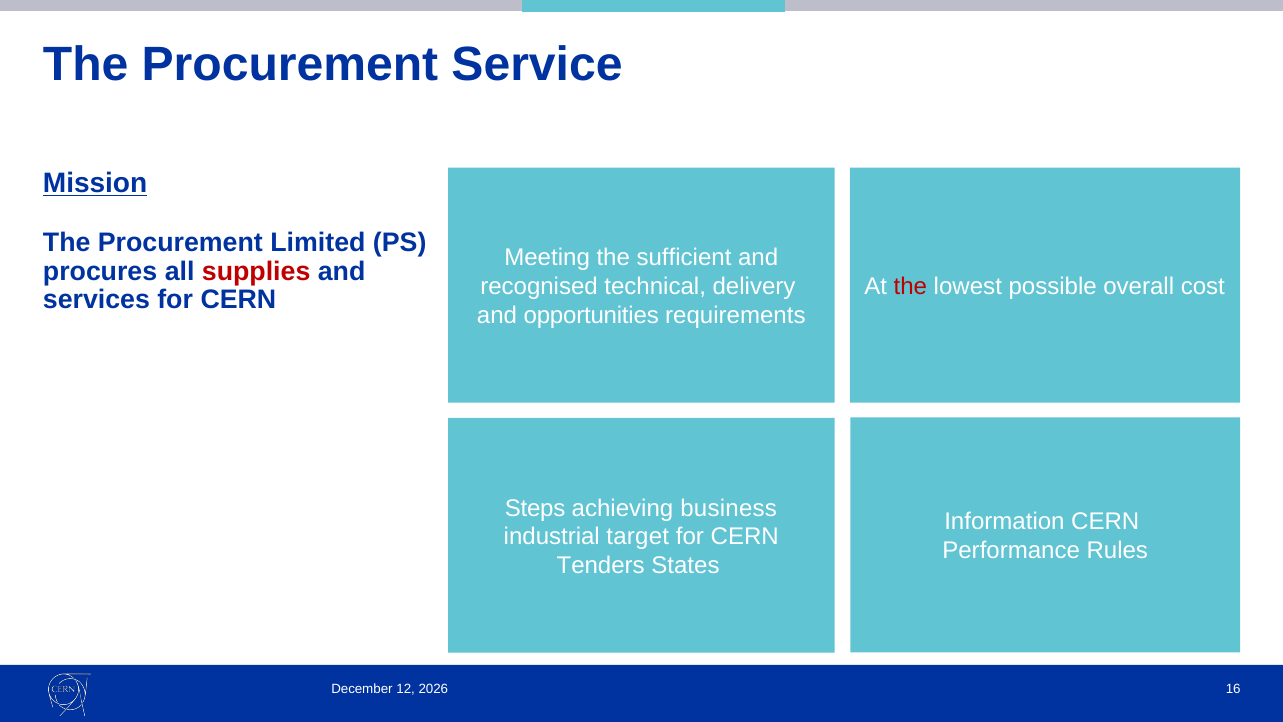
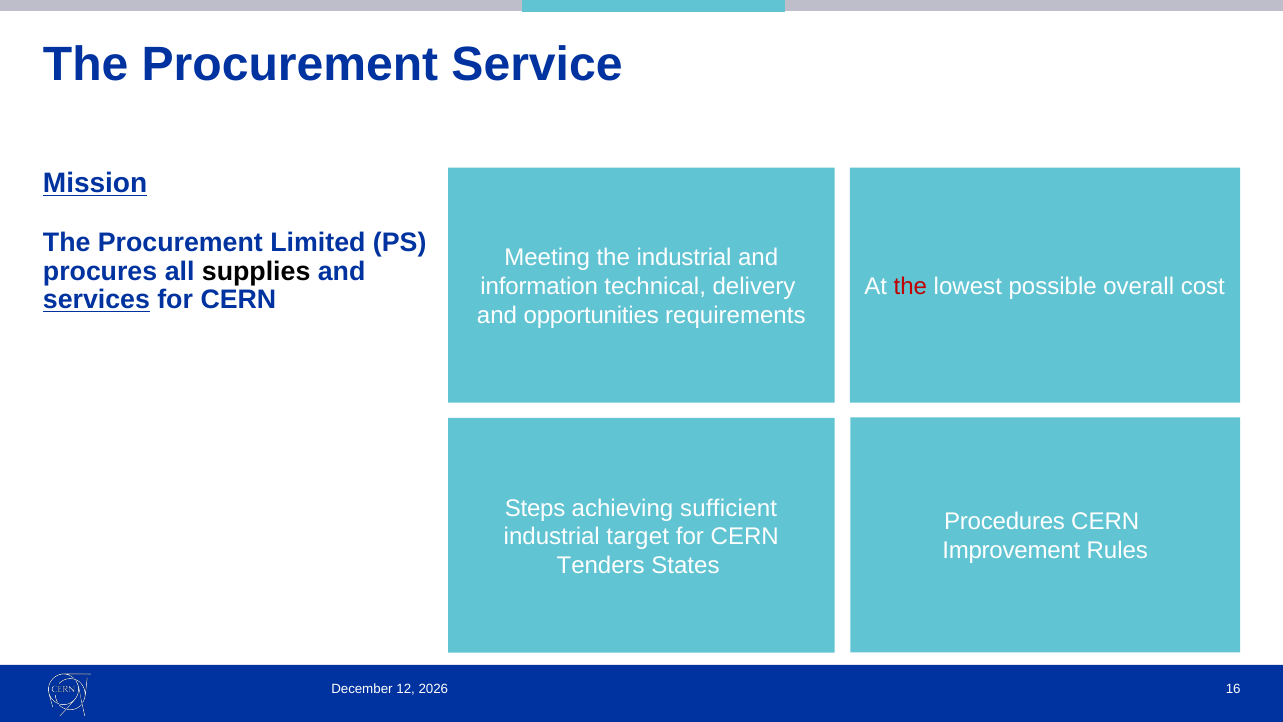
the sufficient: sufficient -> industrial
supplies colour: red -> black
recognised: recognised -> information
services underline: none -> present
business: business -> sufficient
Information: Information -> Procedures
Performance: Performance -> Improvement
